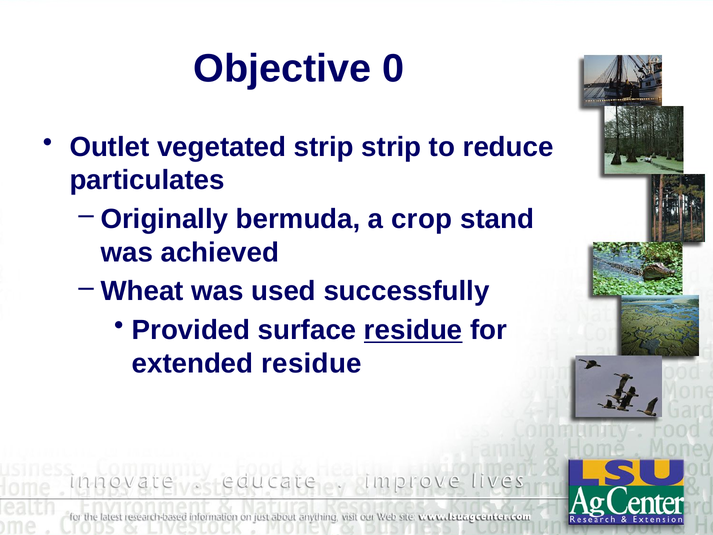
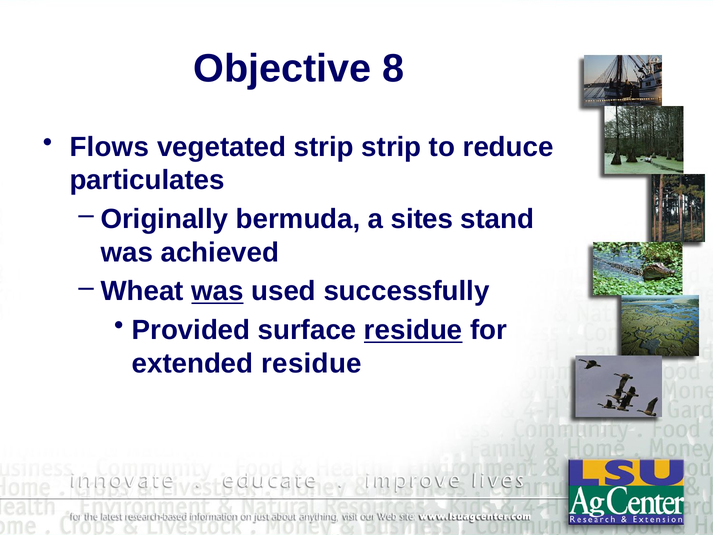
0: 0 -> 8
Outlet: Outlet -> Flows
crop: crop -> sites
was at (217, 291) underline: none -> present
